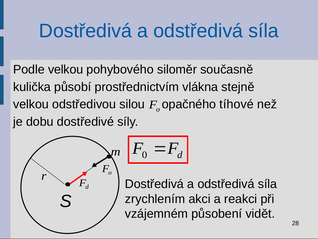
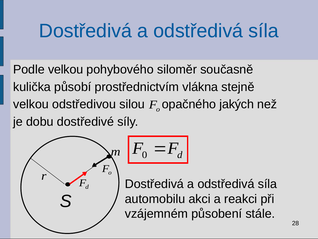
tíhové: tíhové -> jakých
zrychlením: zrychlením -> automobilu
vidět: vidět -> stále
